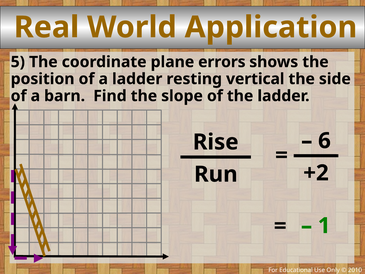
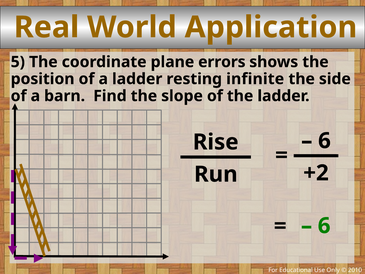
vertical: vertical -> infinite
1 at (324, 226): 1 -> 6
